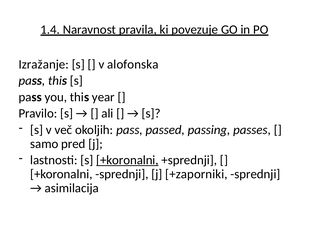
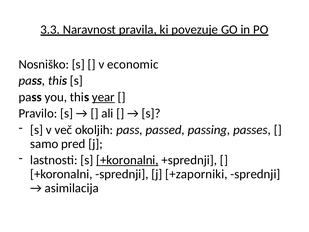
1.4: 1.4 -> 3.3
Izražanje: Izražanje -> Nosniško
alofonska: alofonska -> economic
year underline: none -> present
